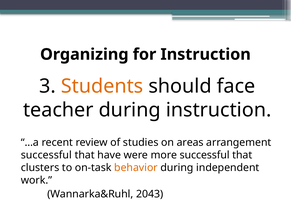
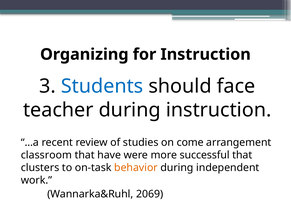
Students colour: orange -> blue
areas: areas -> come
successful at (46, 155): successful -> classroom
2043: 2043 -> 2069
